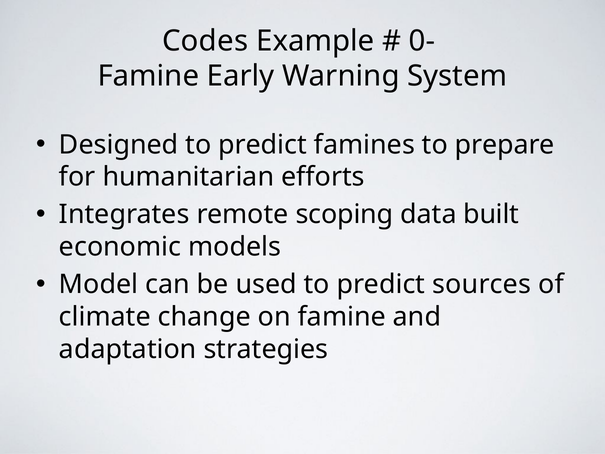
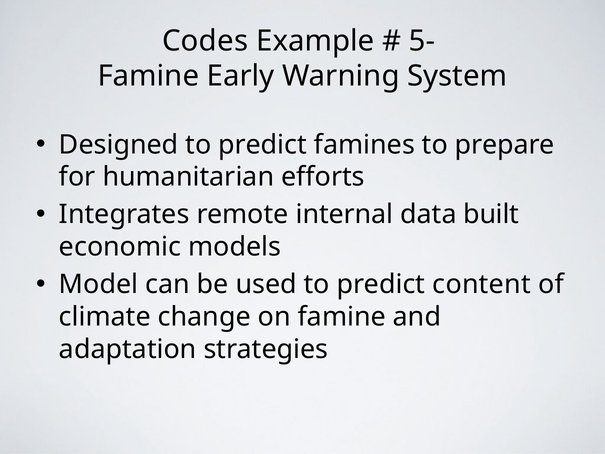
0-: 0- -> 5-
scoping: scoping -> internal
sources: sources -> content
